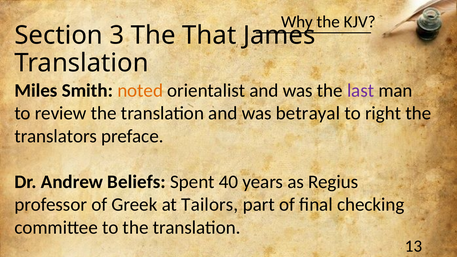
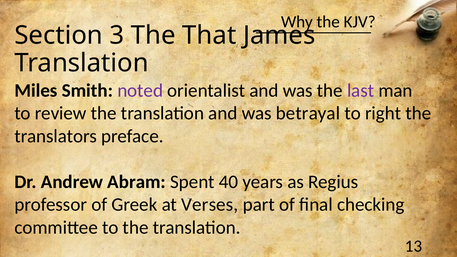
noted colour: orange -> purple
Beliefs: Beliefs -> Abram
Tailors: Tailors -> Verses
